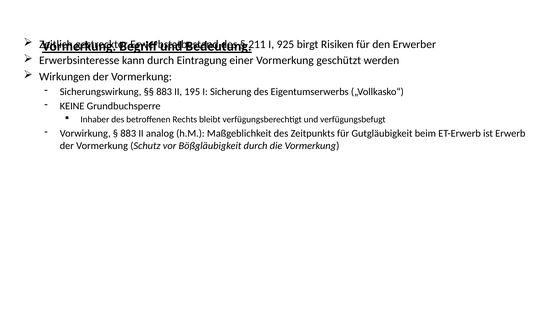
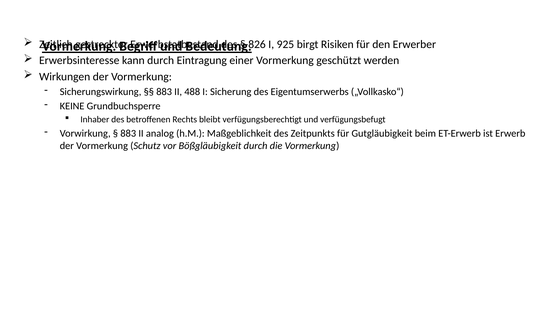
211: 211 -> 826
195: 195 -> 488
